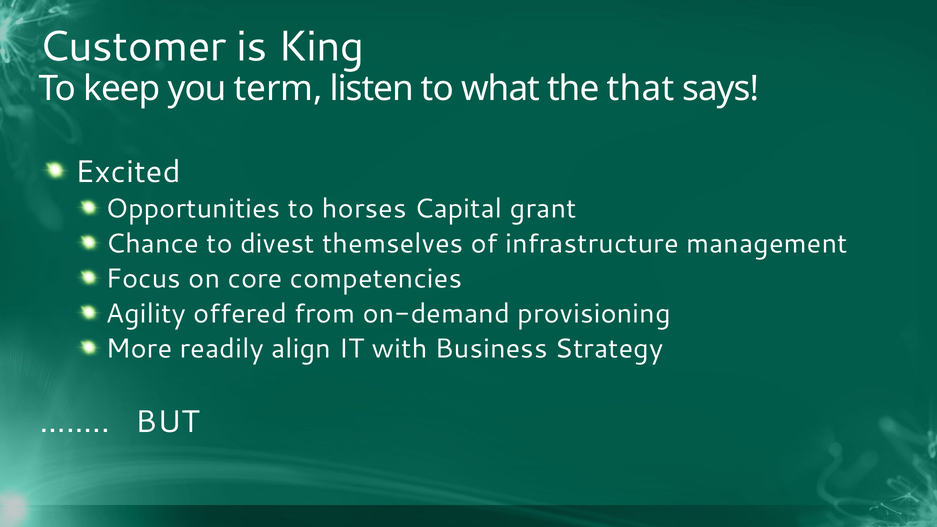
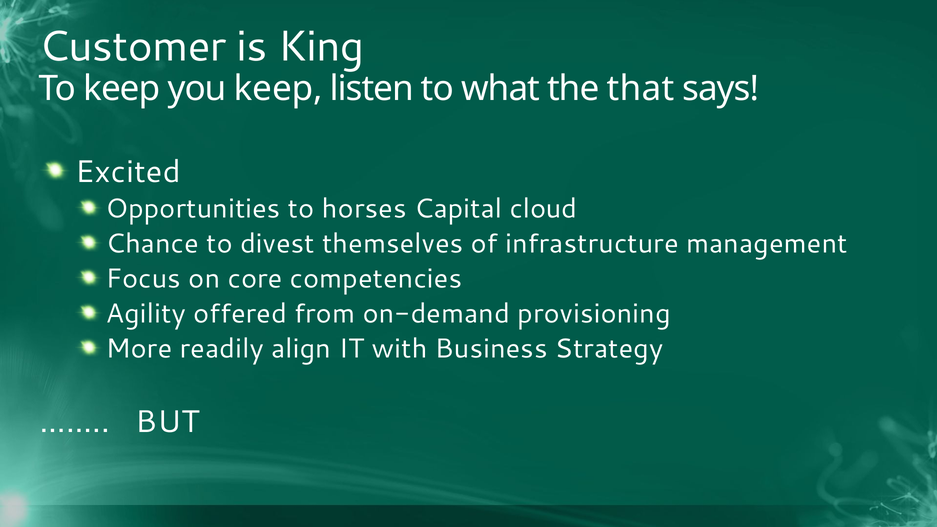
you term: term -> keep
grant: grant -> cloud
